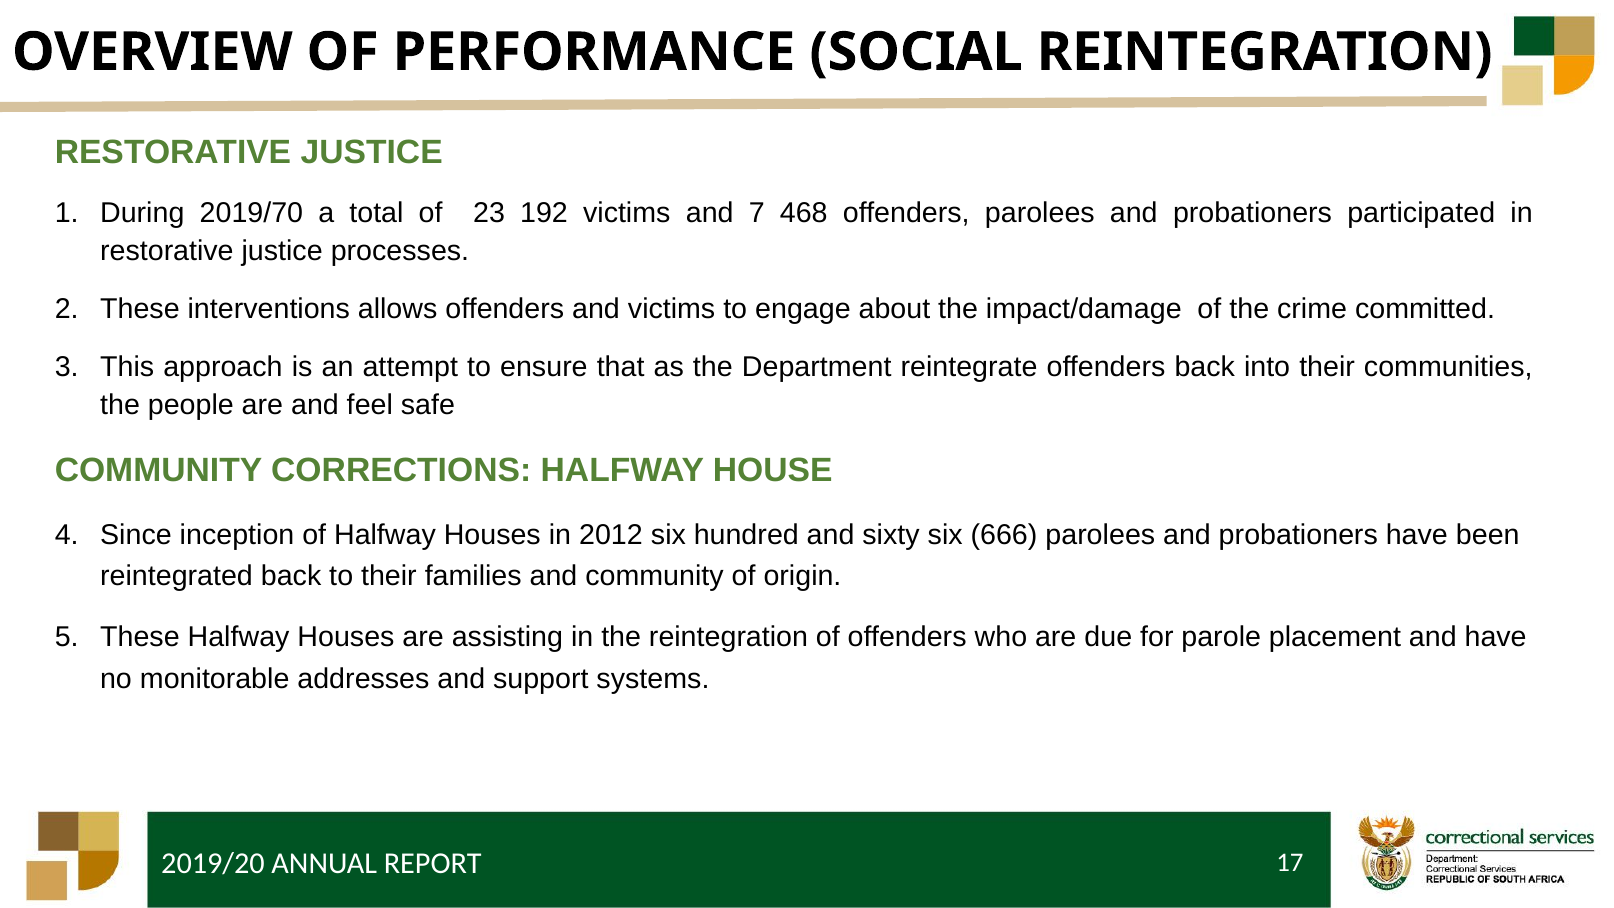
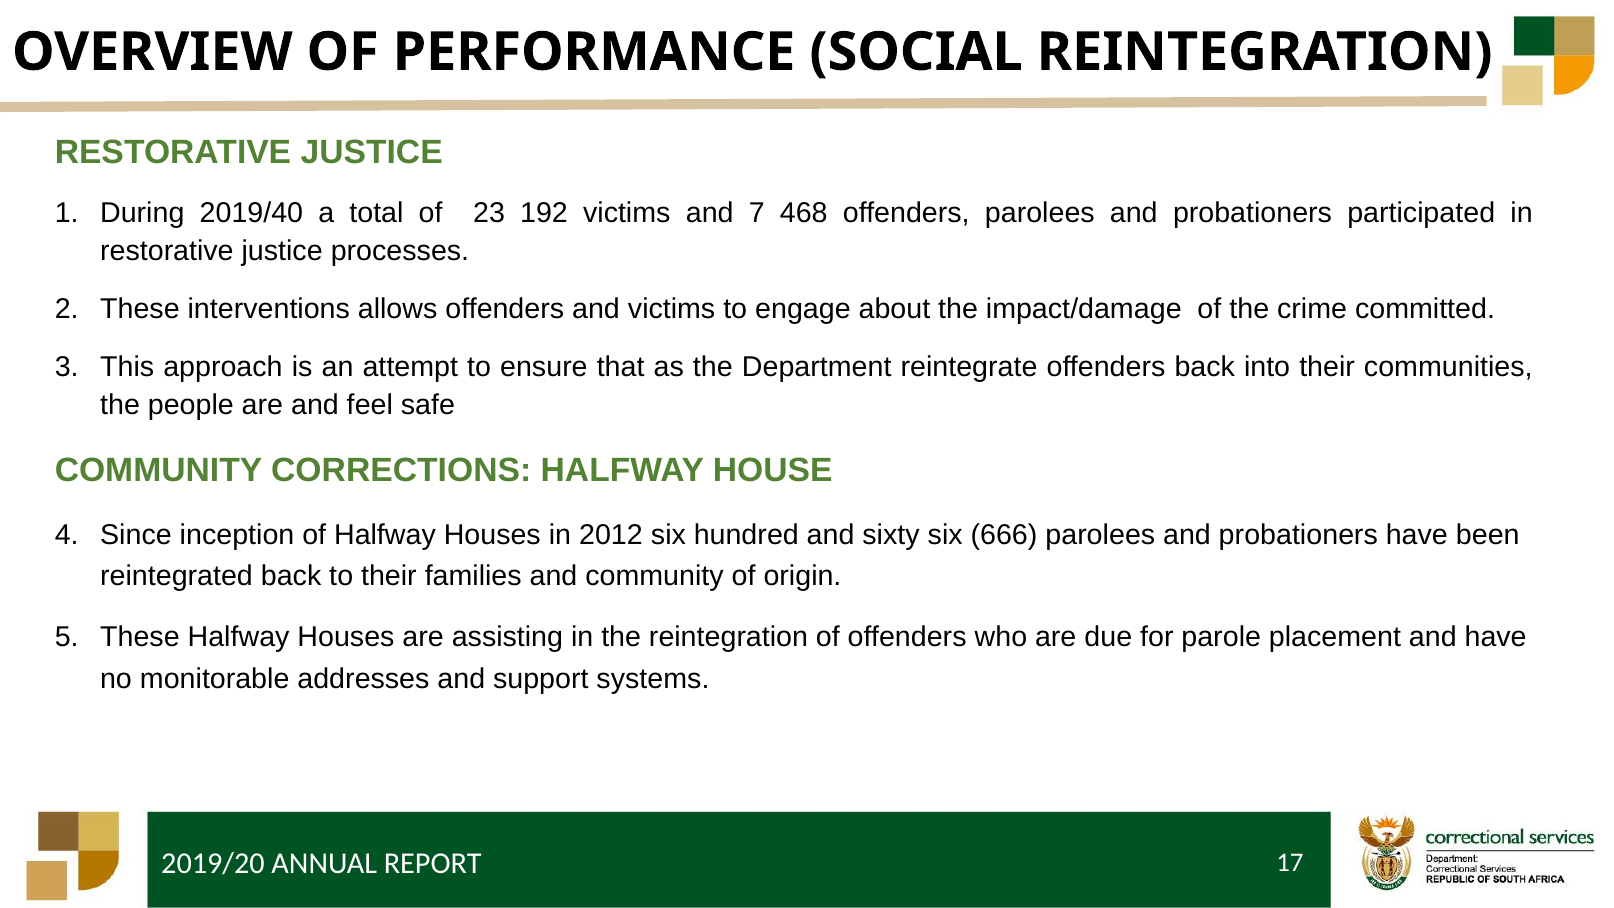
2019/70: 2019/70 -> 2019/40
